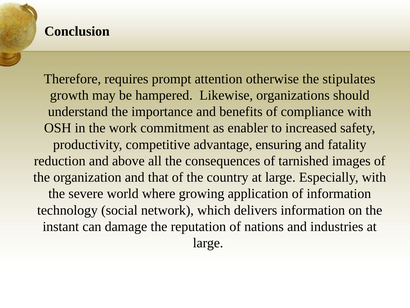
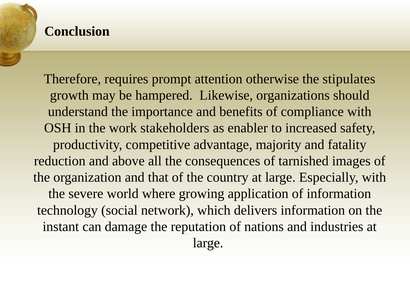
commitment: commitment -> stakeholders
ensuring: ensuring -> majority
